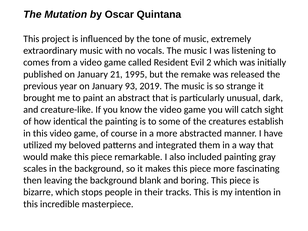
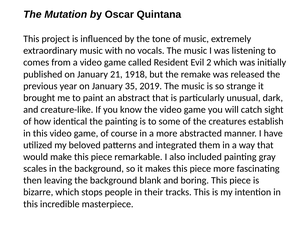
1995: 1995 -> 1918
93: 93 -> 35
